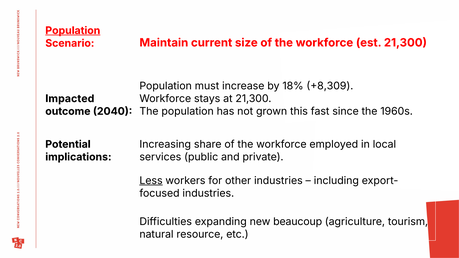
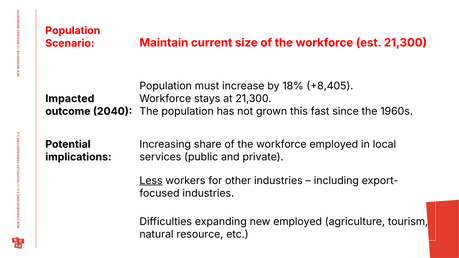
Population at (73, 31) underline: present -> none
+8,309: +8,309 -> +8,405
new beaucoup: beaucoup -> employed
